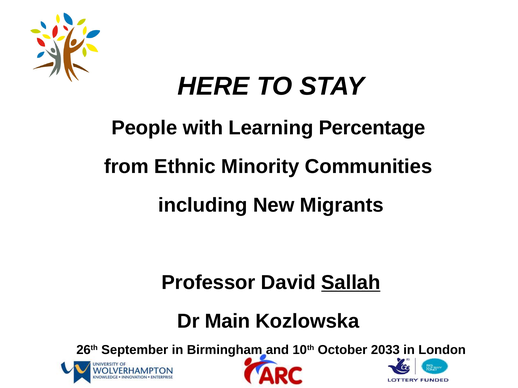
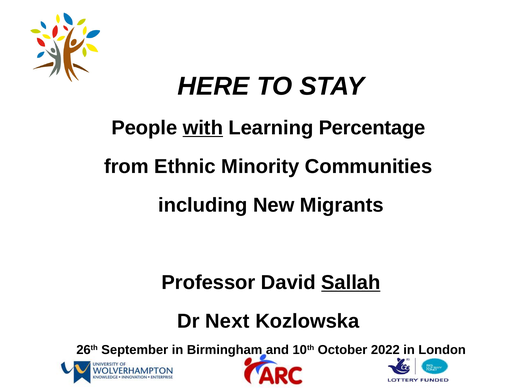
with underline: none -> present
Main: Main -> Next
2033: 2033 -> 2022
